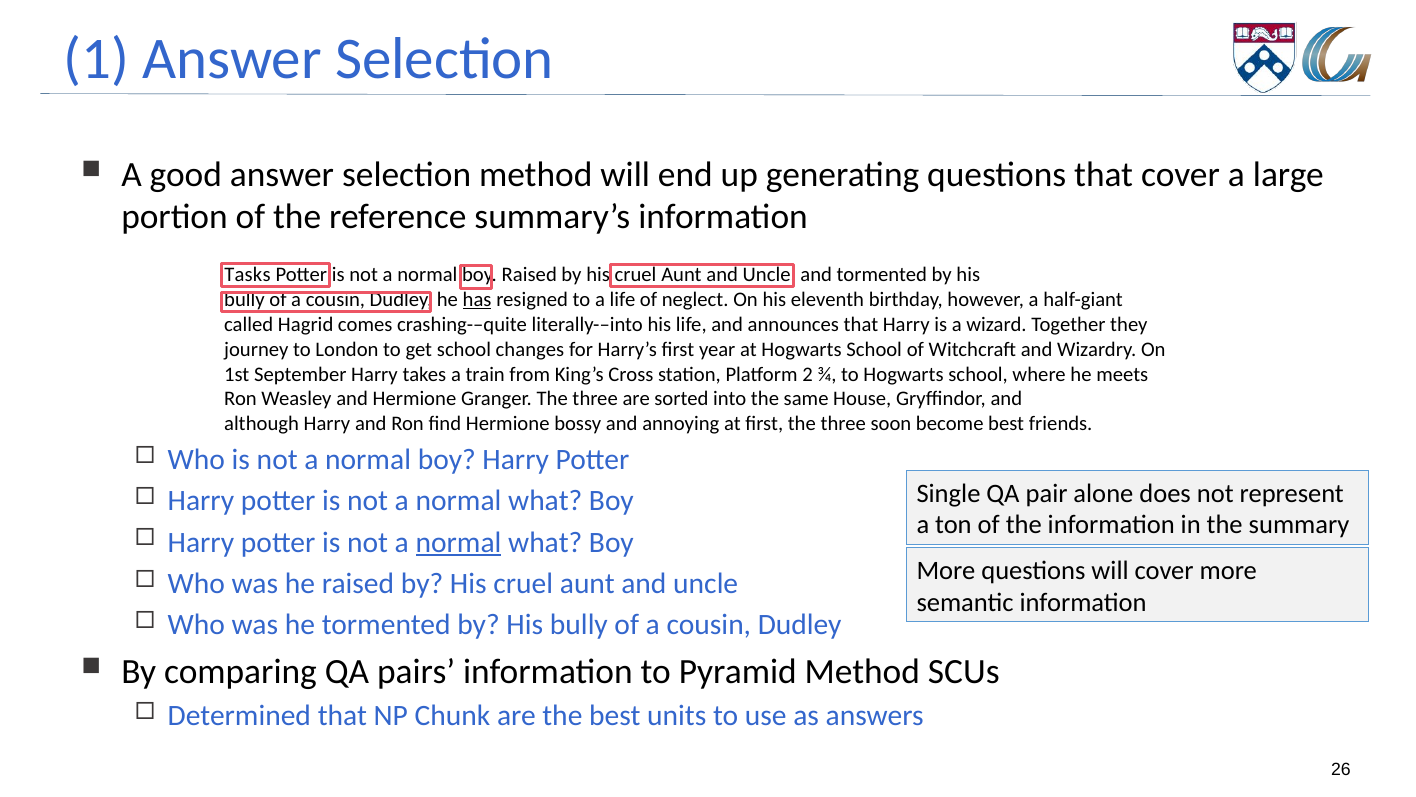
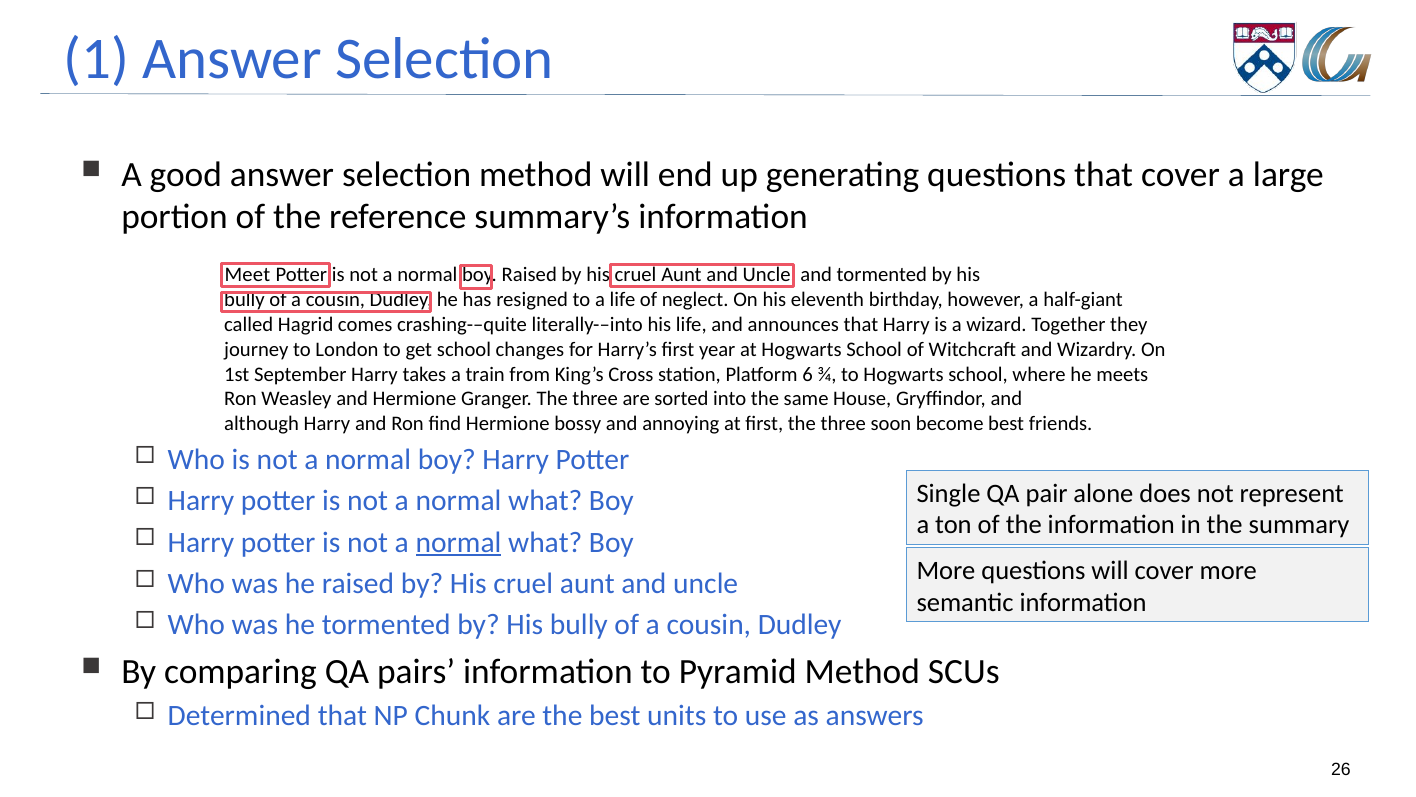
Tasks: Tasks -> Meet
has underline: present -> none
2: 2 -> 6
